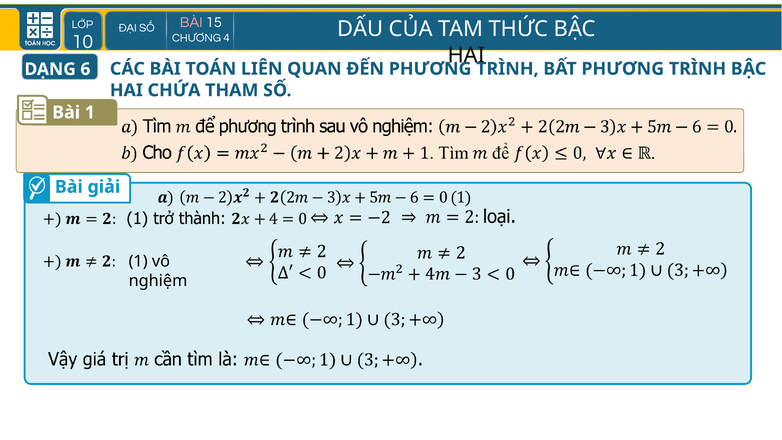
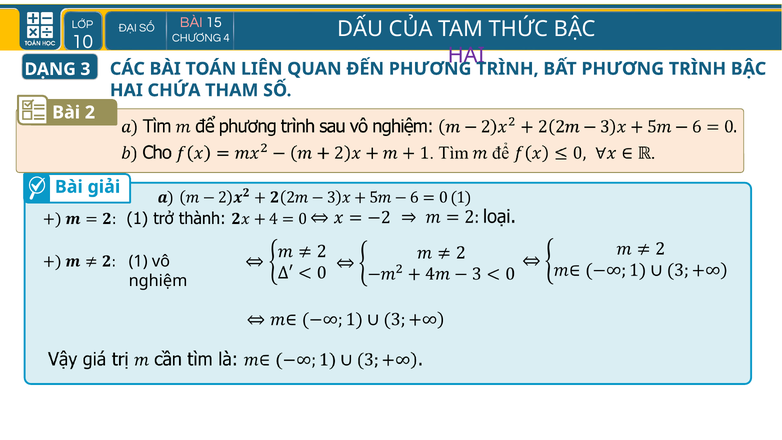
HAI at (467, 56) colour: black -> purple
6: 6 -> 3
Bài 1: 1 -> 2
